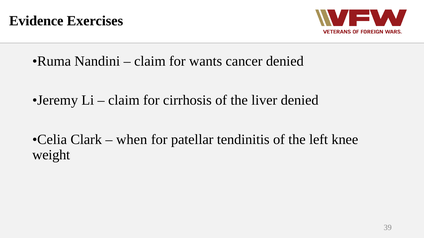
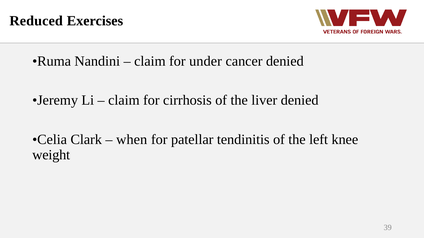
Evidence: Evidence -> Reduced
wants: wants -> under
